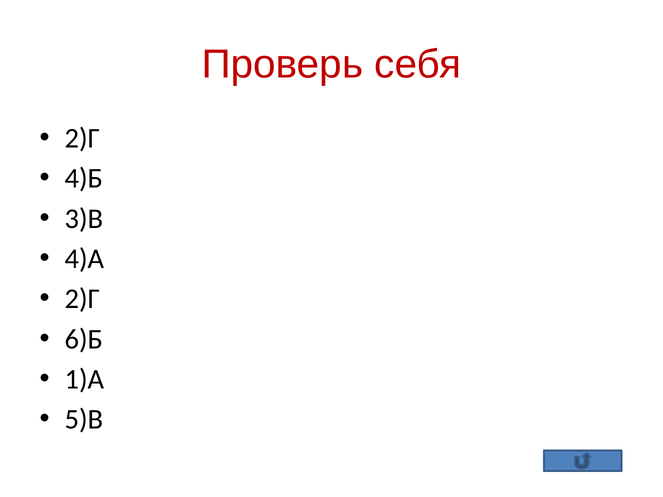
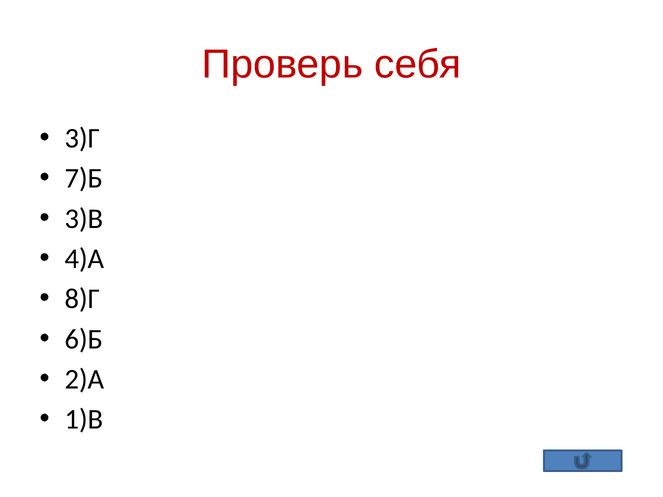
2)Г at (82, 138): 2)Г -> 3)Г
4)Б: 4)Б -> 7)Б
2)Г at (82, 299): 2)Г -> 8)Г
1)А: 1)А -> 2)А
5)В: 5)В -> 1)В
